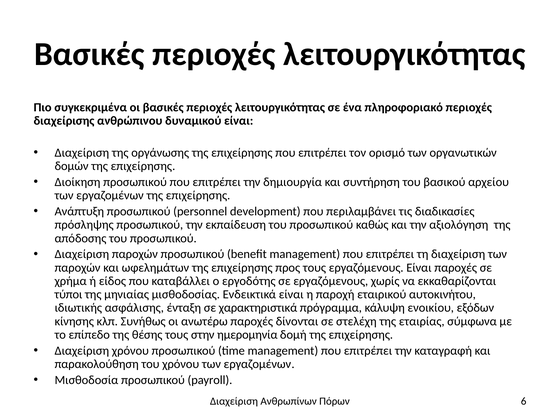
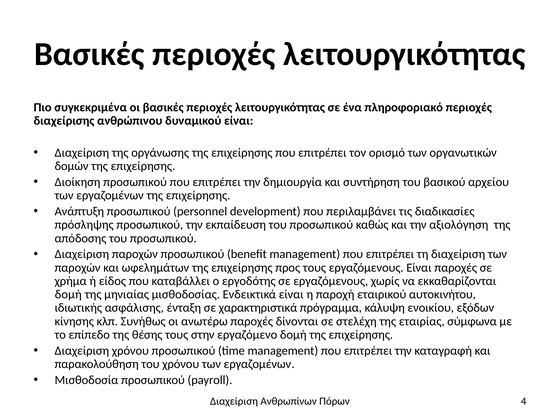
τύποι at (68, 294): τύποι -> δομή
ημερομηνία: ημερομηνία -> εργαζόμενο
6: 6 -> 4
